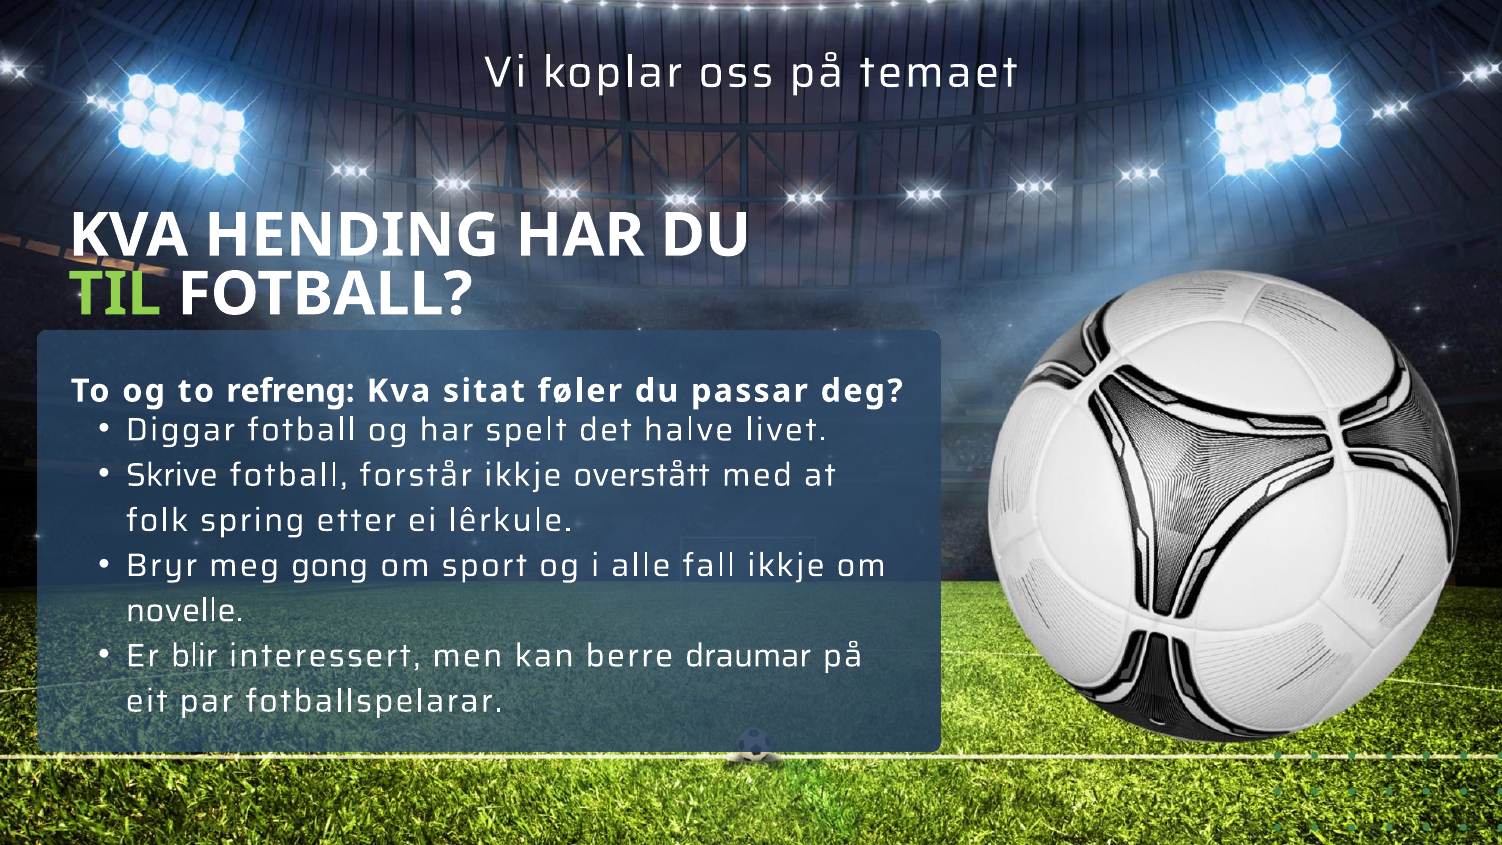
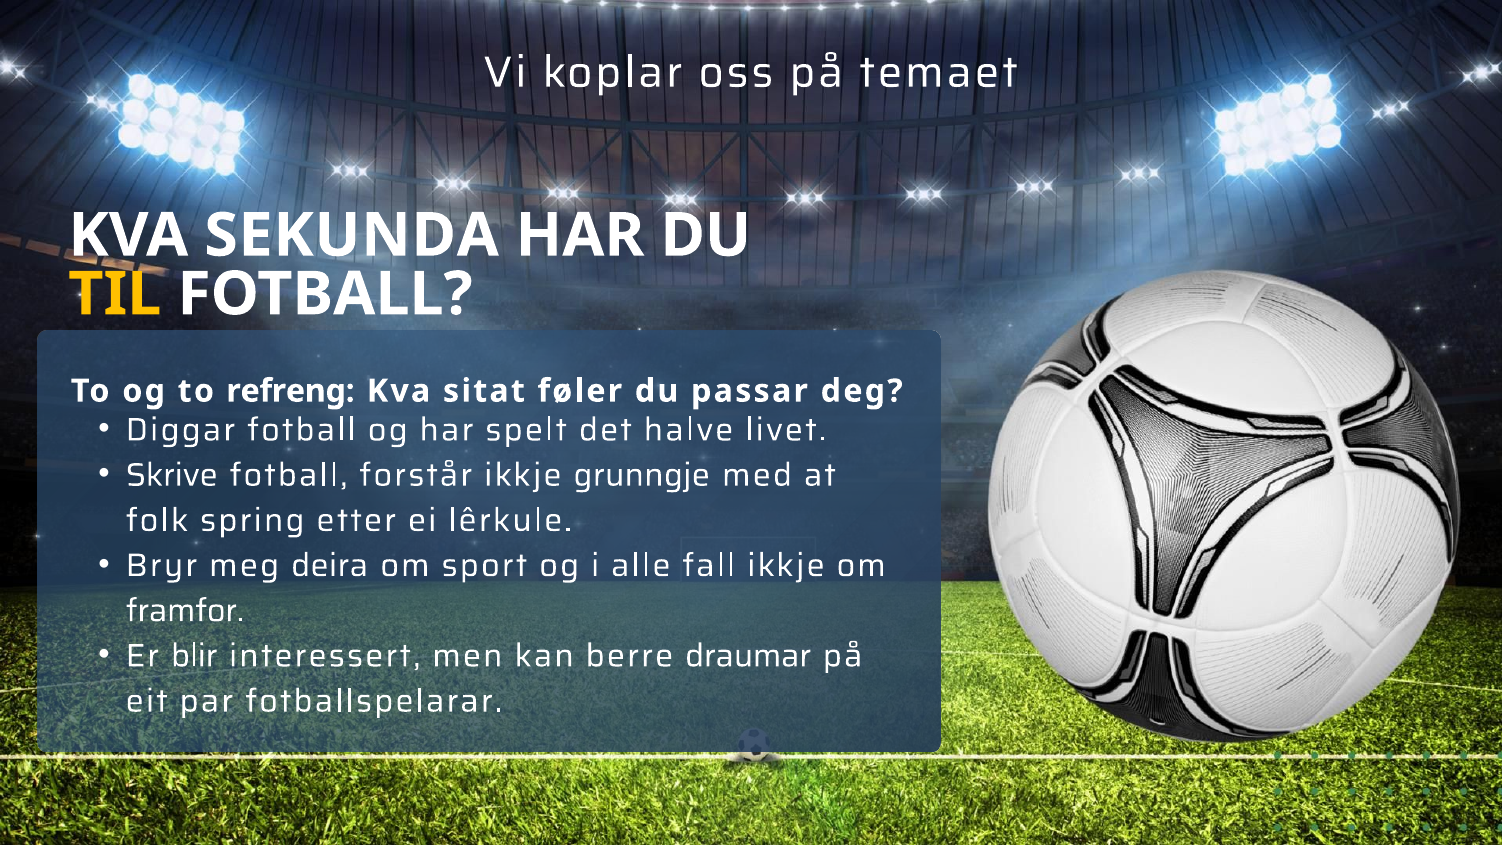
HENDING: HENDING -> SEKUNDA
TIL colour: light green -> yellow
overstått: overstått -> grunngje
gong: gong -> deira
novelle: novelle -> framfor
